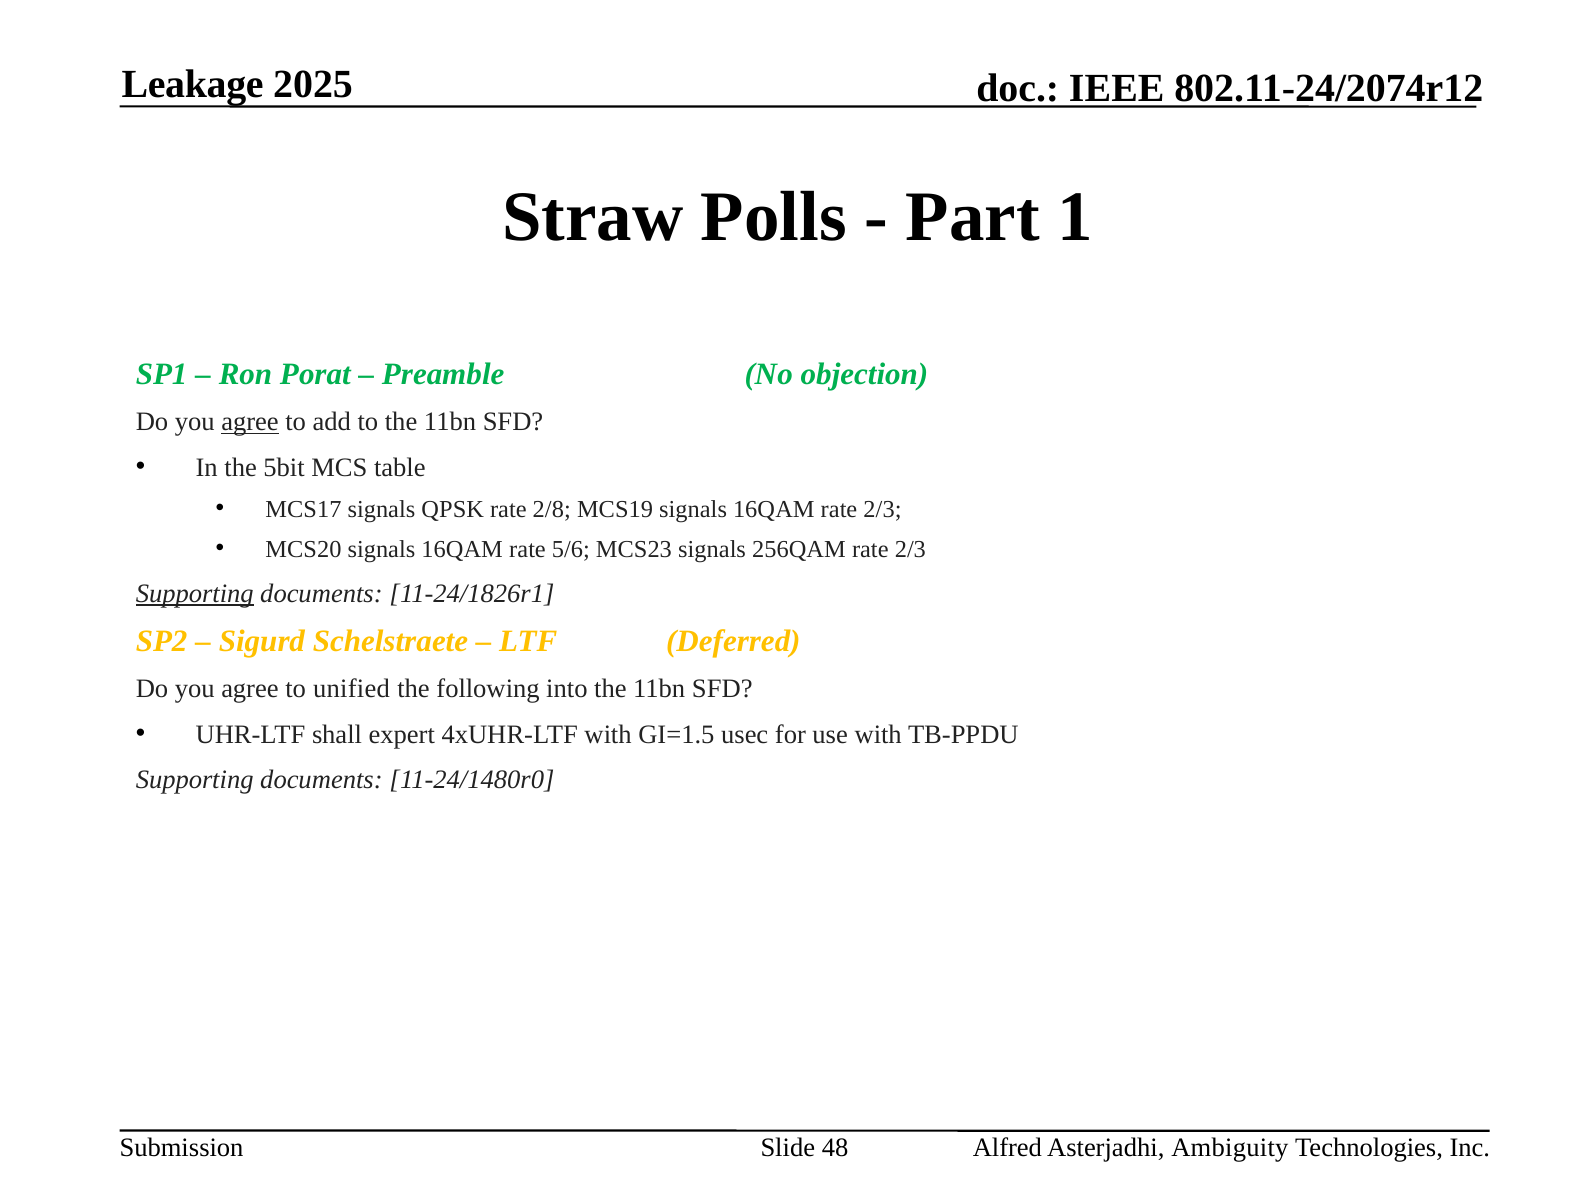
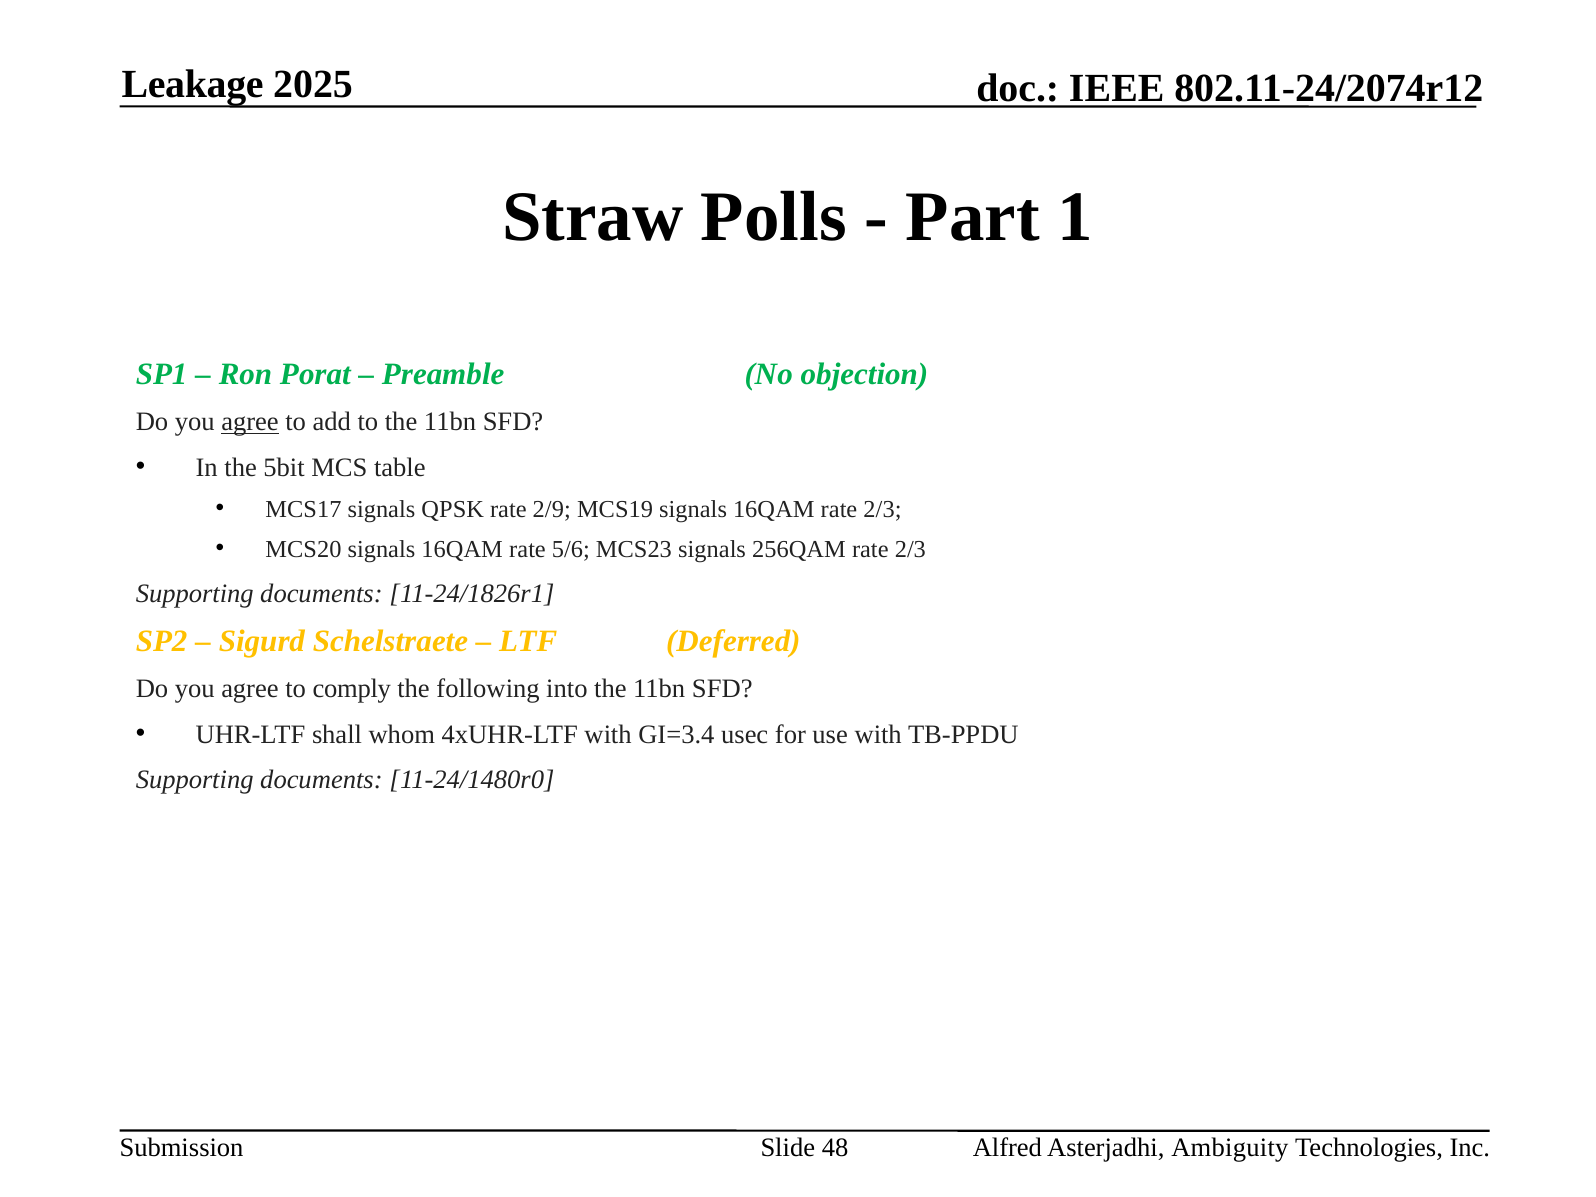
2/8: 2/8 -> 2/9
Supporting at (195, 593) underline: present -> none
unified: unified -> comply
expert: expert -> whom
GI=1.5: GI=1.5 -> GI=3.4
